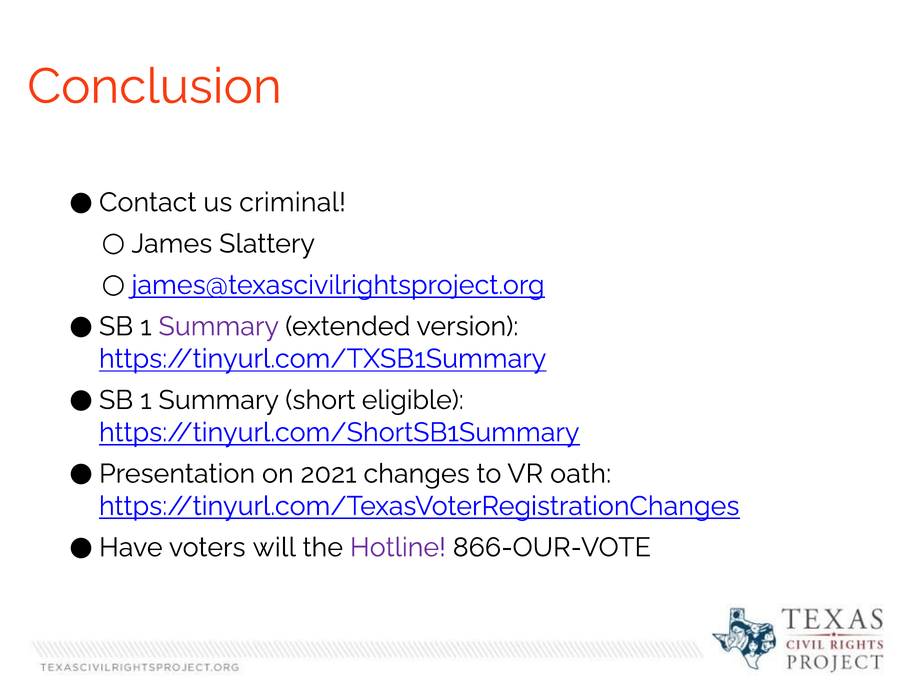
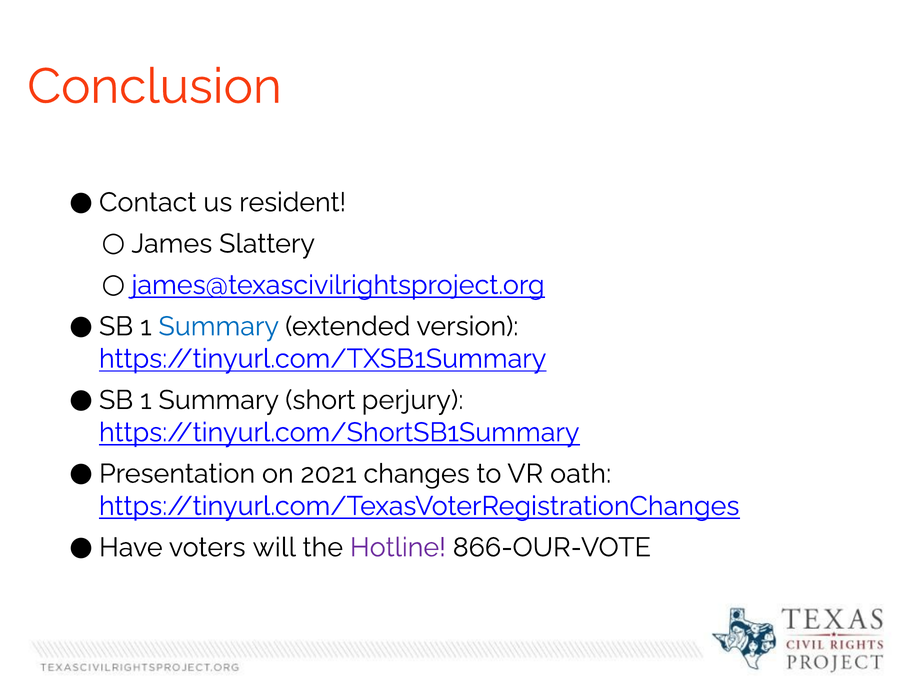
criminal: criminal -> resident
Summary at (219, 326) colour: purple -> blue
eligible: eligible -> perjury
